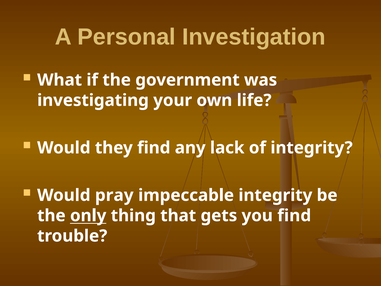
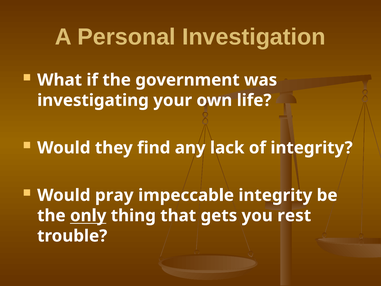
you find: find -> rest
